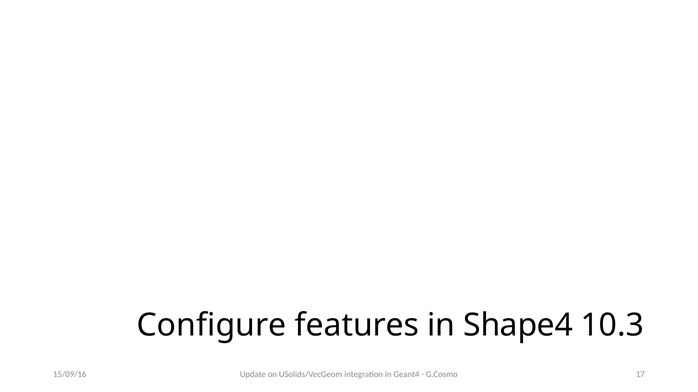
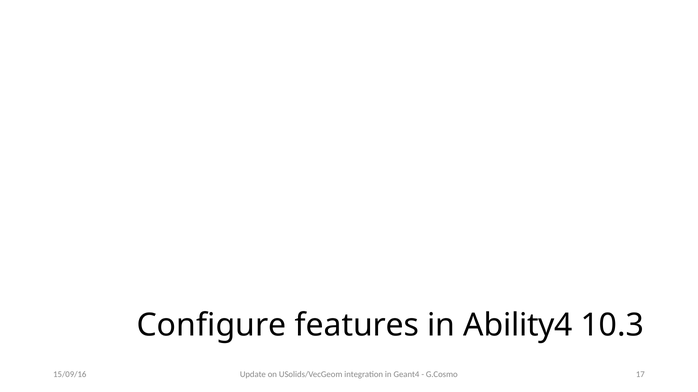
Shape4: Shape4 -> Ability4
